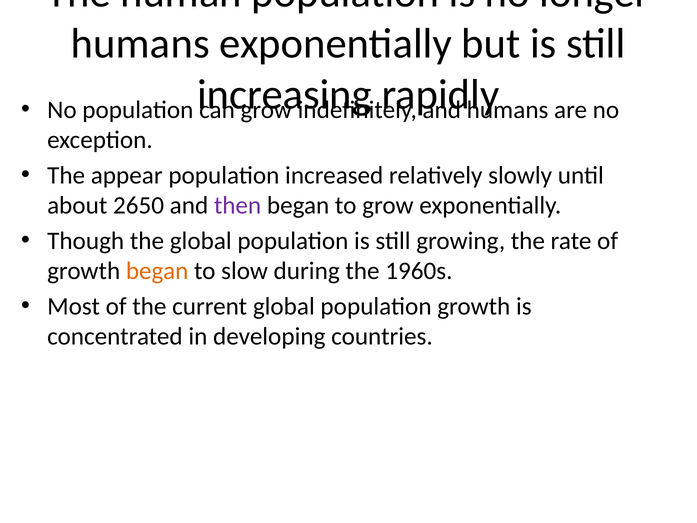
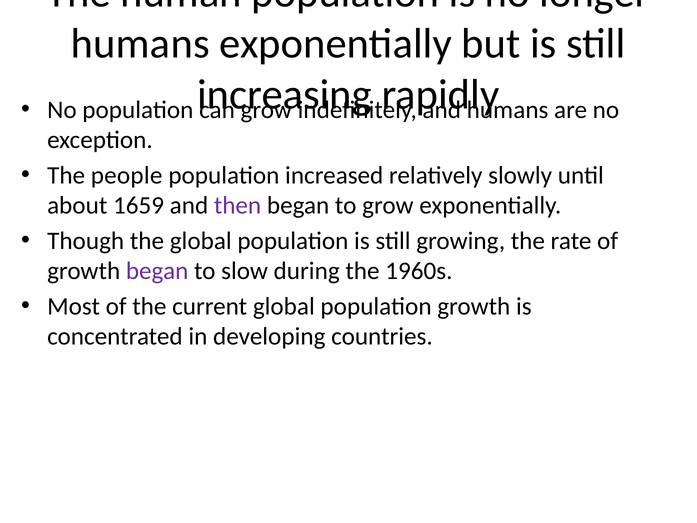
appear: appear -> people
2650: 2650 -> 1659
began at (157, 271) colour: orange -> purple
